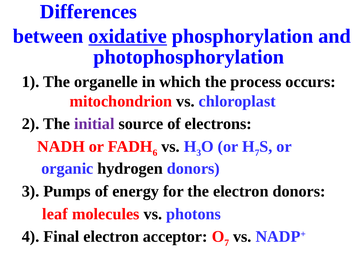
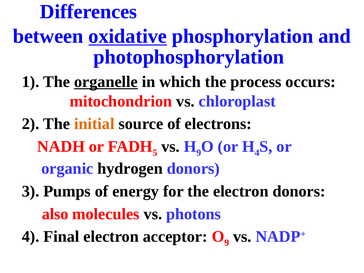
organelle underline: none -> present
initial colour: purple -> orange
6: 6 -> 5
3 at (199, 153): 3 -> 9
7 at (257, 153): 7 -> 4
leaf: leaf -> also
7 at (227, 243): 7 -> 9
